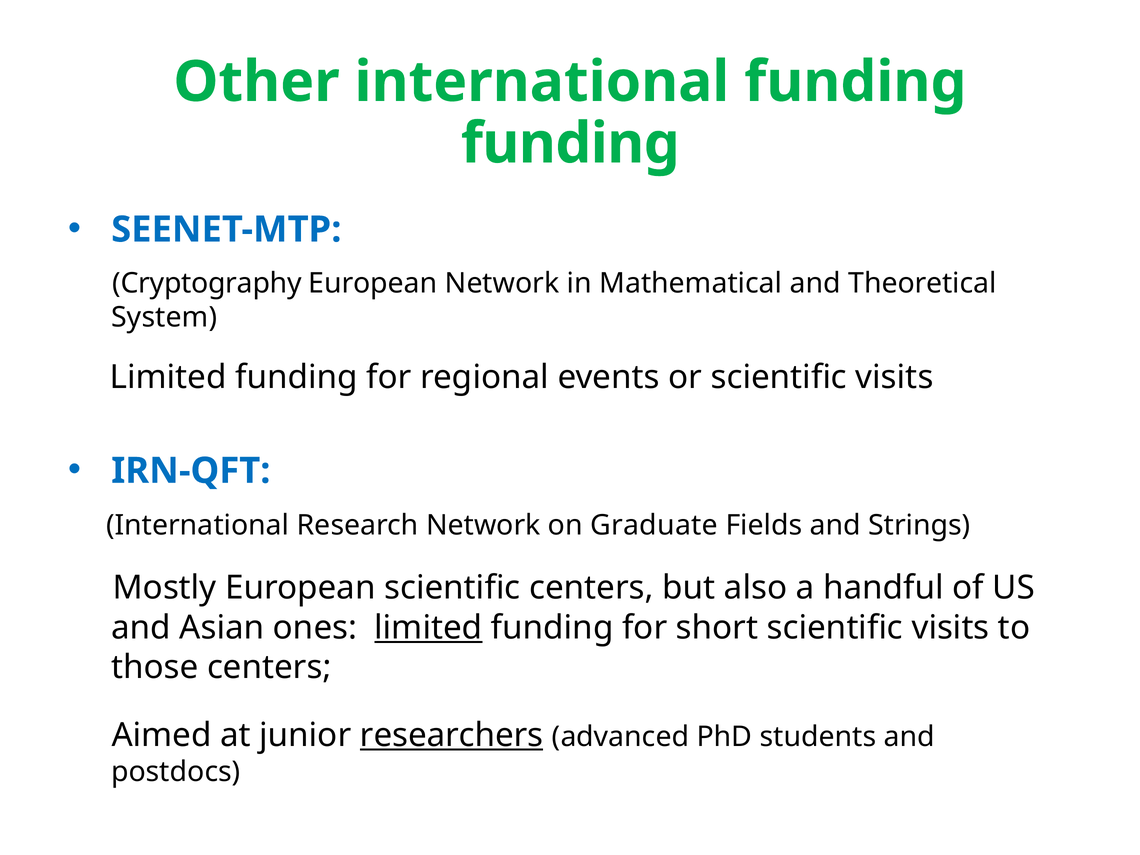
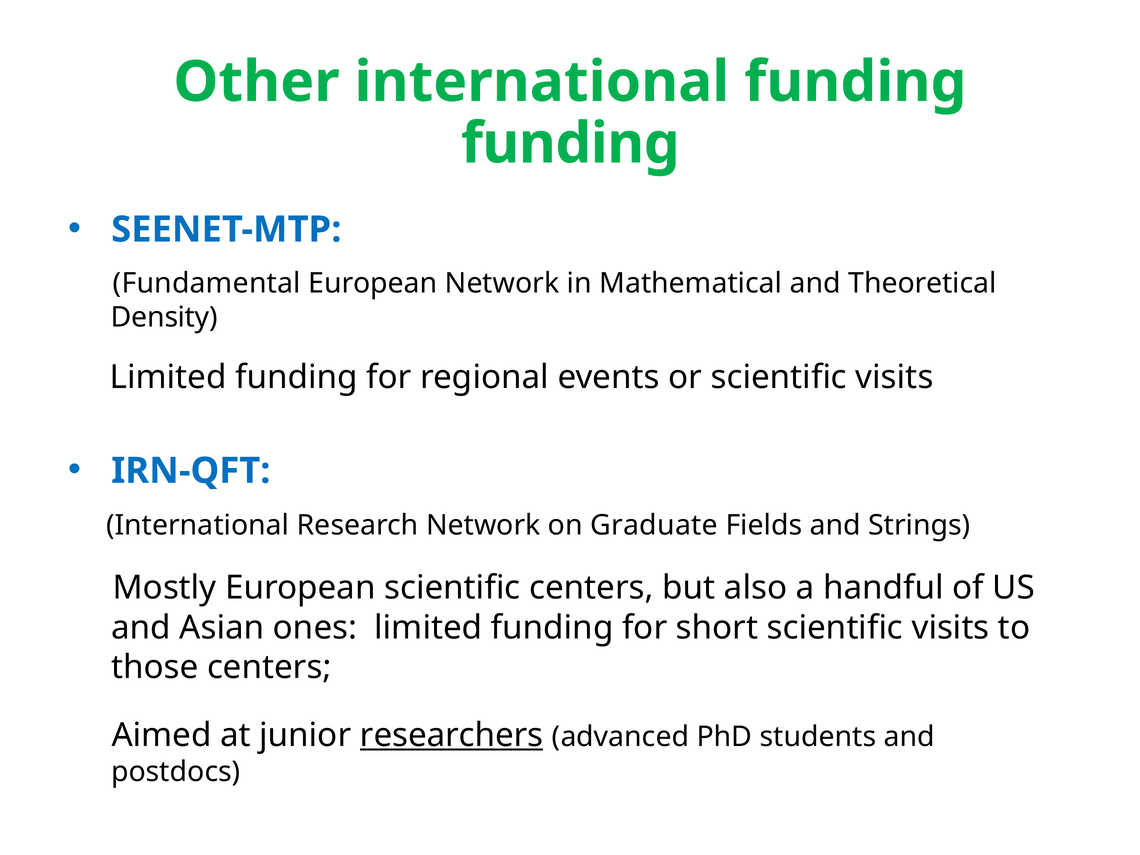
Cryptography: Cryptography -> Fundamental
System: System -> Density
limited at (428, 628) underline: present -> none
